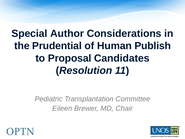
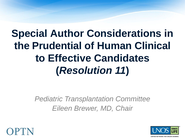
Publish: Publish -> Clinical
Proposal: Proposal -> Effective
